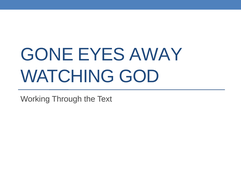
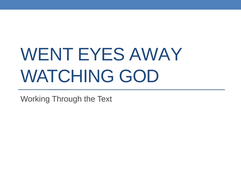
GONE: GONE -> WENT
